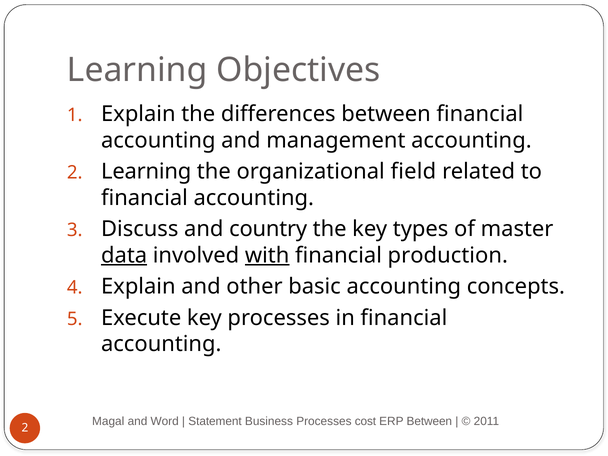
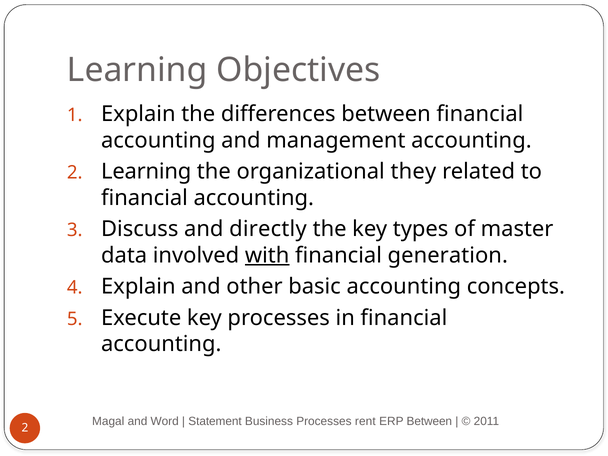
field: field -> they
country: country -> directly
data underline: present -> none
production: production -> generation
cost: cost -> rent
